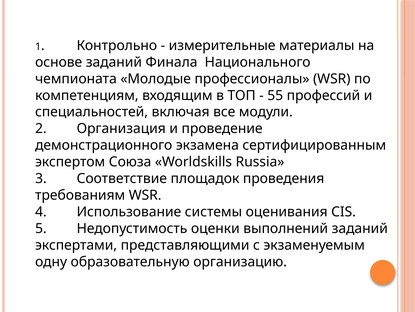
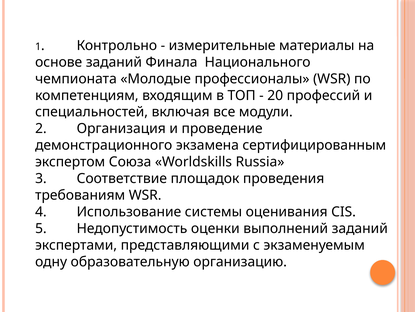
55: 55 -> 20
